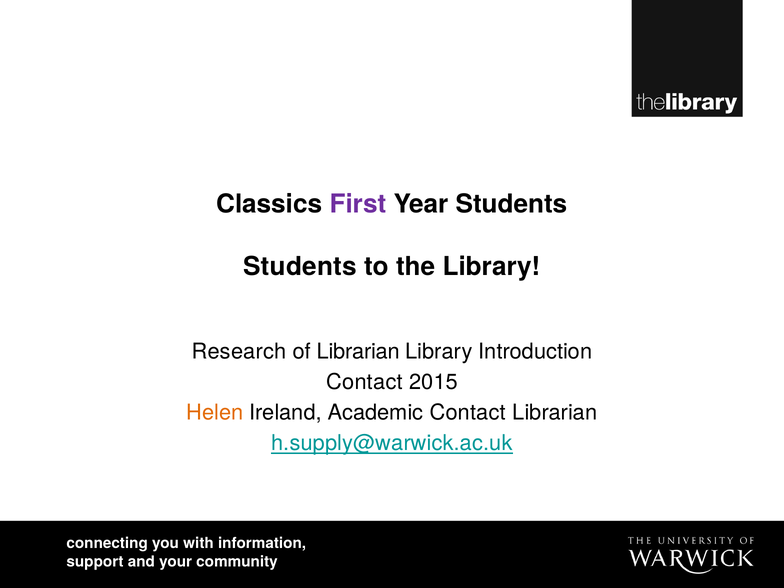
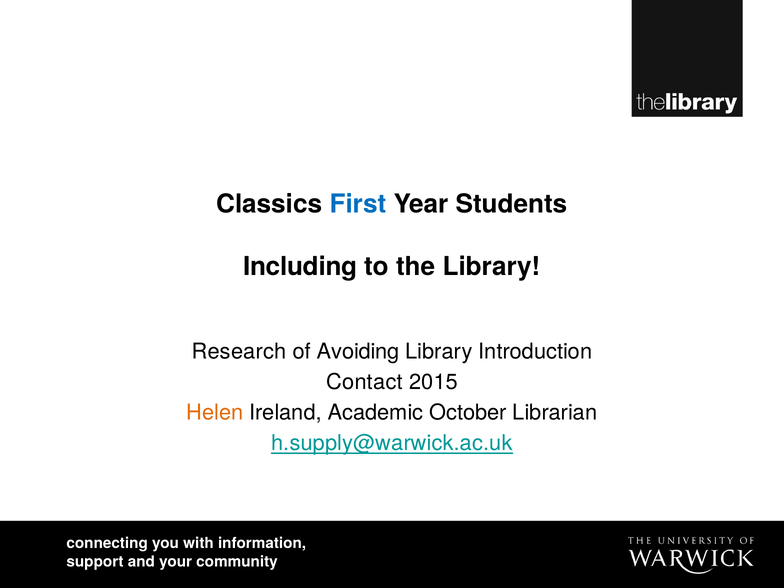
First colour: purple -> blue
Students at (300, 267): Students -> Including
of Librarian: Librarian -> Avoiding
Academic Contact: Contact -> October
